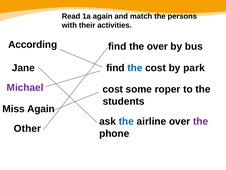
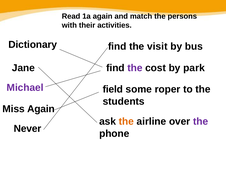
According: According -> Dictionary
the over: over -> visit
the at (135, 68) colour: blue -> purple
cost at (113, 89): cost -> field
the at (126, 121) colour: blue -> orange
Other: Other -> Never
